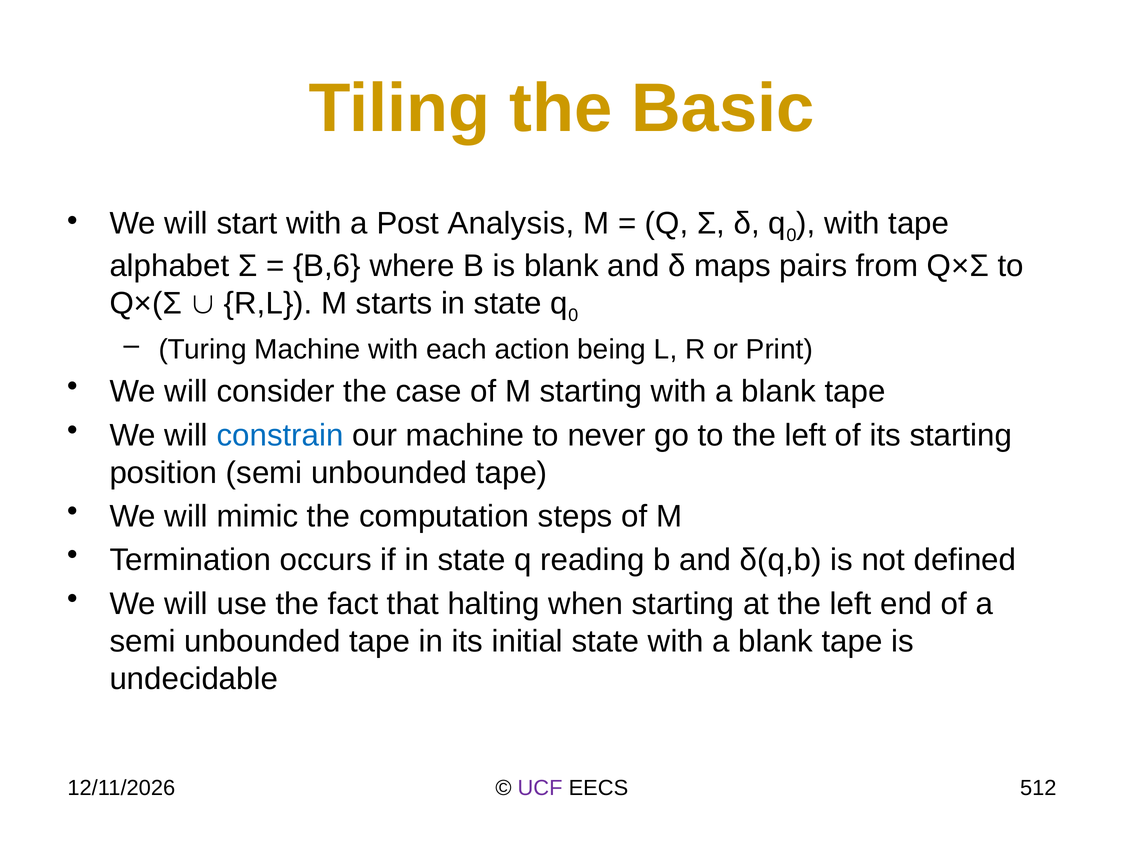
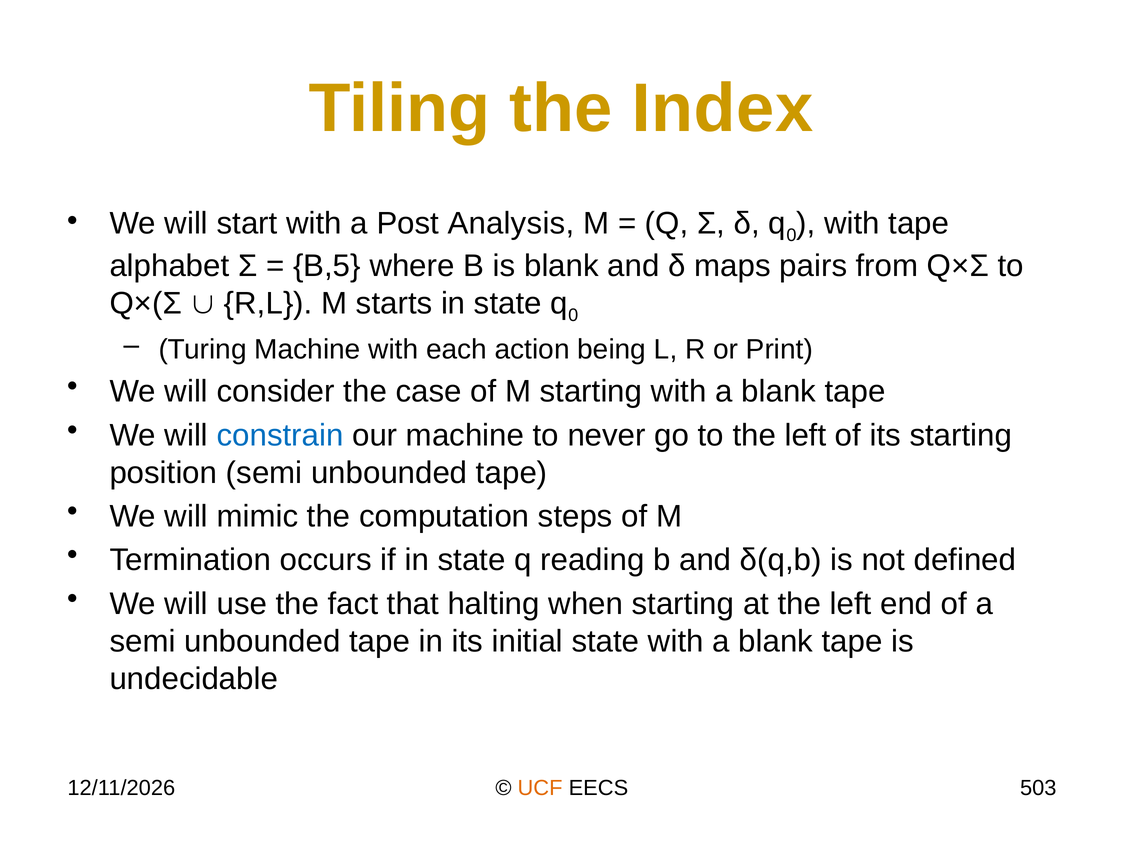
Basic: Basic -> Index
B,6: B,6 -> B,5
UCF colour: purple -> orange
512: 512 -> 503
